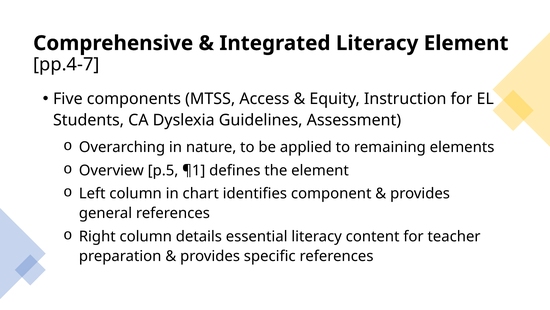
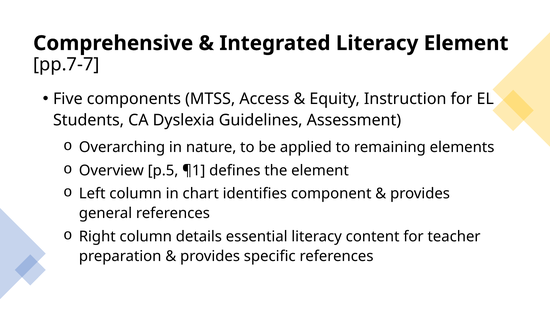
pp.4-7: pp.4-7 -> pp.7-7
